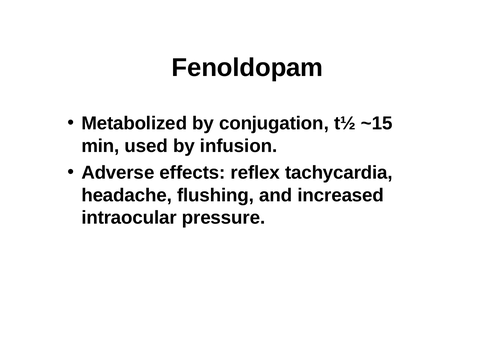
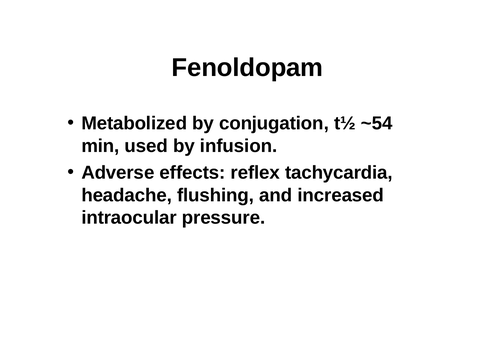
~15: ~15 -> ~54
